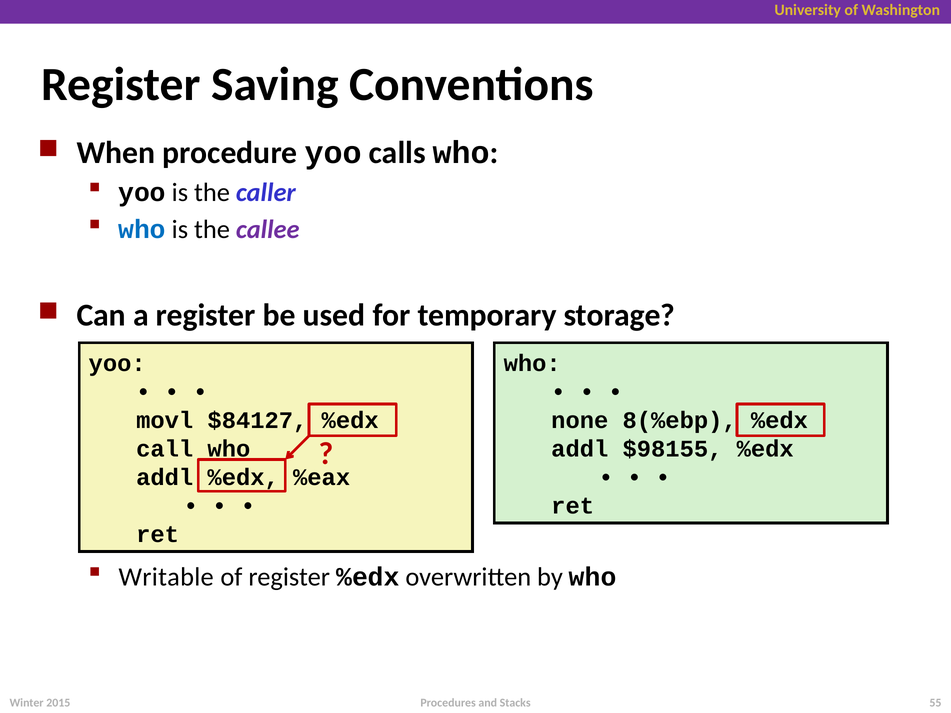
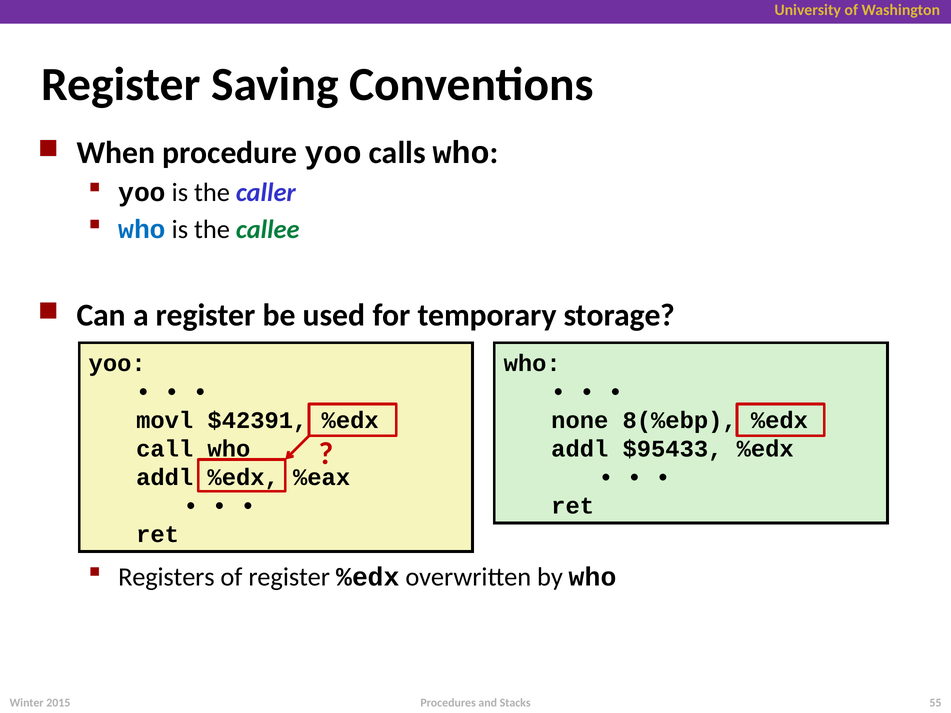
callee colour: purple -> green
$84127: $84127 -> $42391
$98155: $98155 -> $95433
Writable: Writable -> Registers
